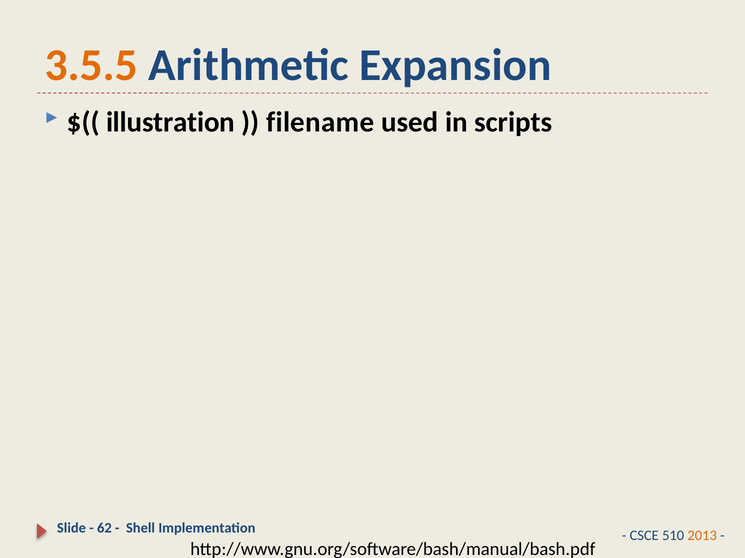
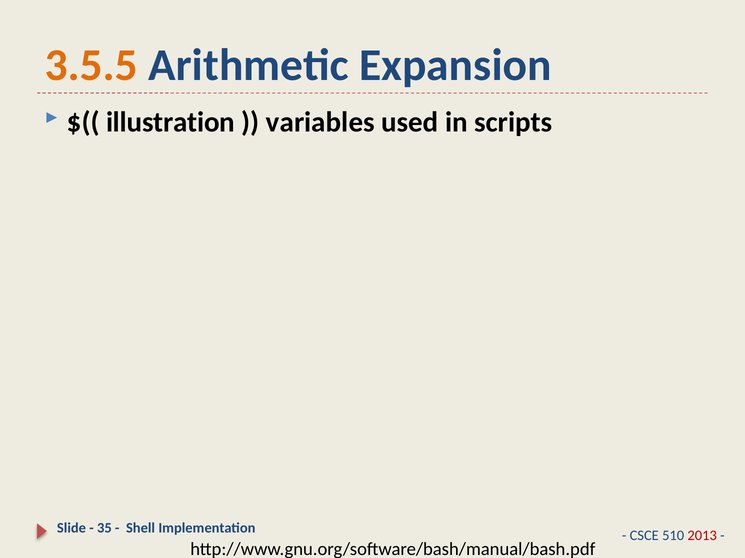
filename: filename -> variables
62: 62 -> 35
2013 colour: orange -> red
